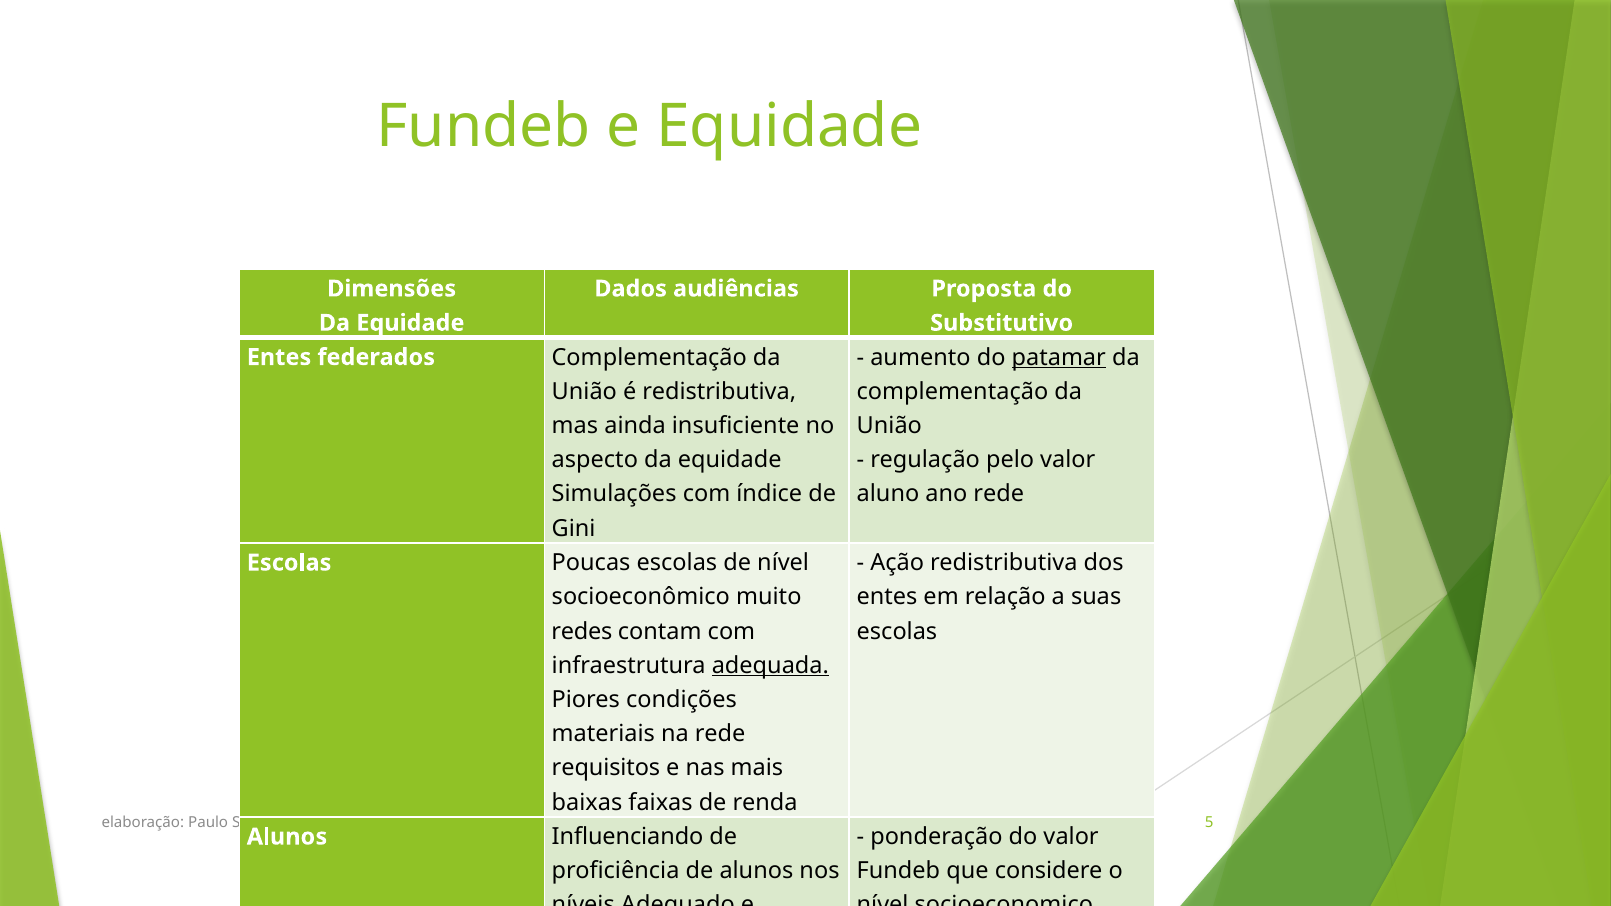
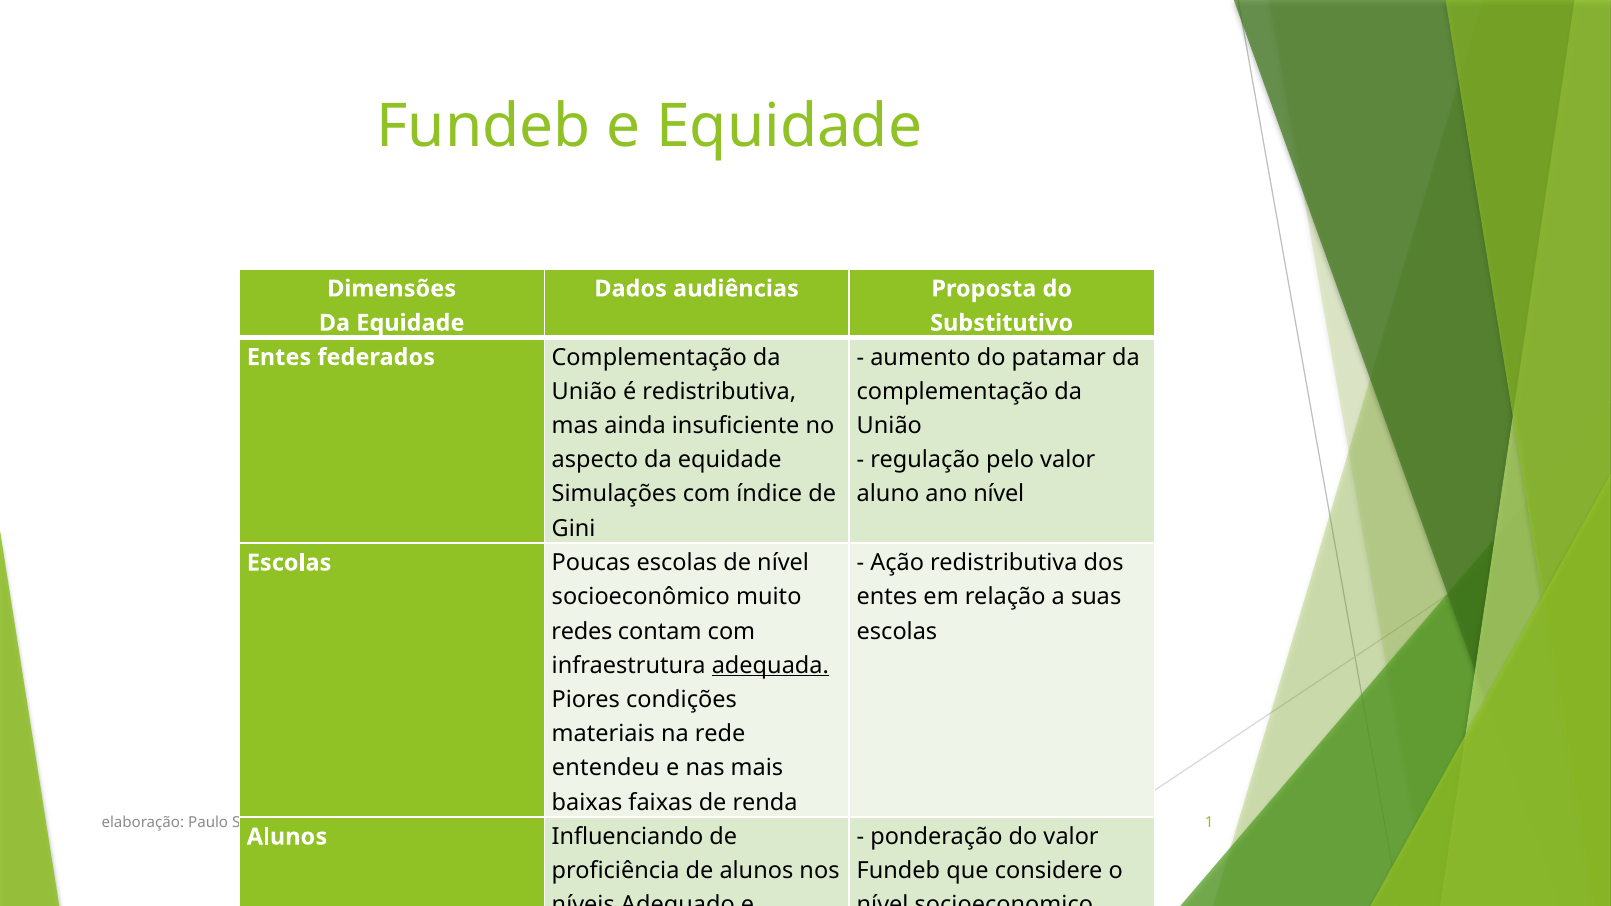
patamar underline: present -> none
ano rede: rede -> nível
requisitos: requisitos -> entendeu
5: 5 -> 1
